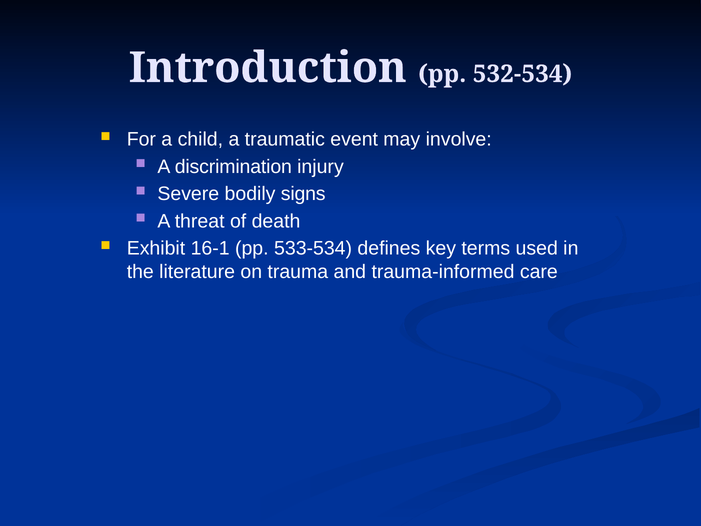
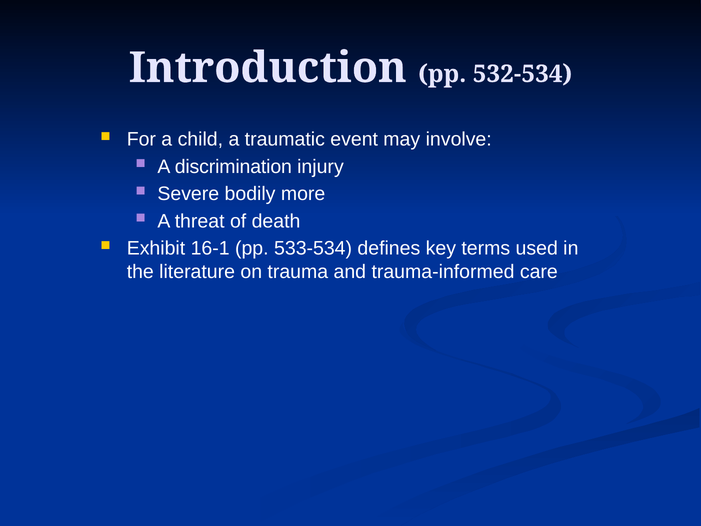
signs: signs -> more
